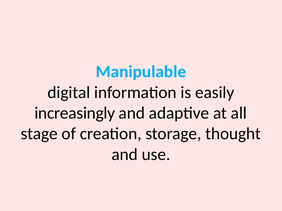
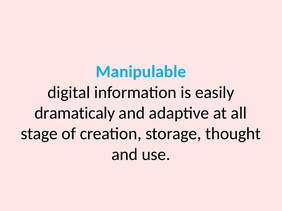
increasingly: increasingly -> dramaticaly
